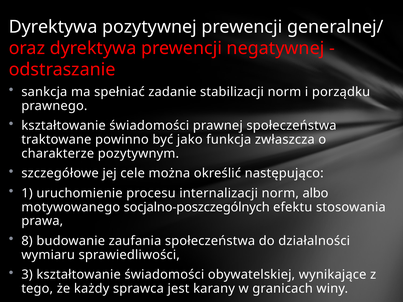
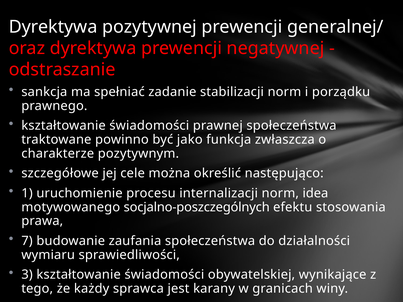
albo: albo -> idea
8: 8 -> 7
